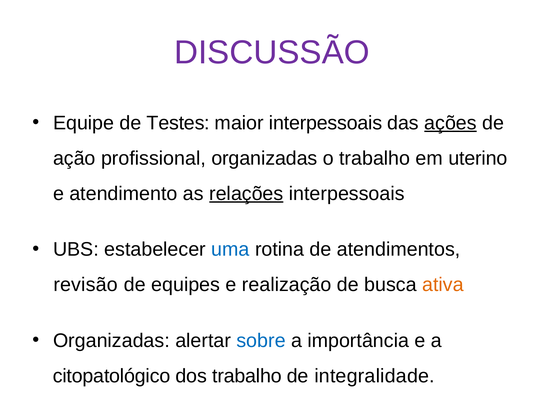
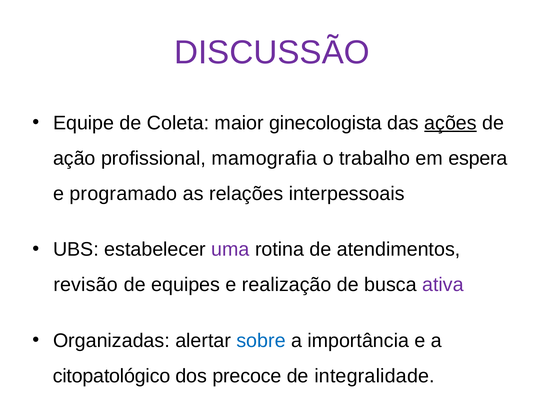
Testes: Testes -> Coleta
maior interpessoais: interpessoais -> ginecologista
profissional organizadas: organizadas -> mamografia
uterino: uterino -> espera
atendimento: atendimento -> programado
relações underline: present -> none
uma colour: blue -> purple
ativa colour: orange -> purple
dos trabalho: trabalho -> precoce
